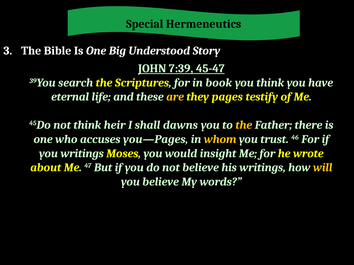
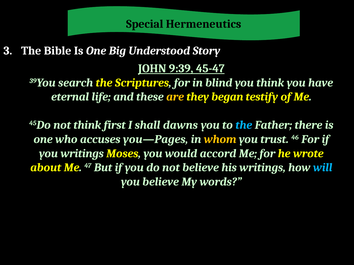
7:39: 7:39 -> 9:39
book: book -> blind
pages: pages -> began
heir: heir -> first
the at (244, 125) colour: yellow -> light blue
insight: insight -> accord
will colour: yellow -> light blue
